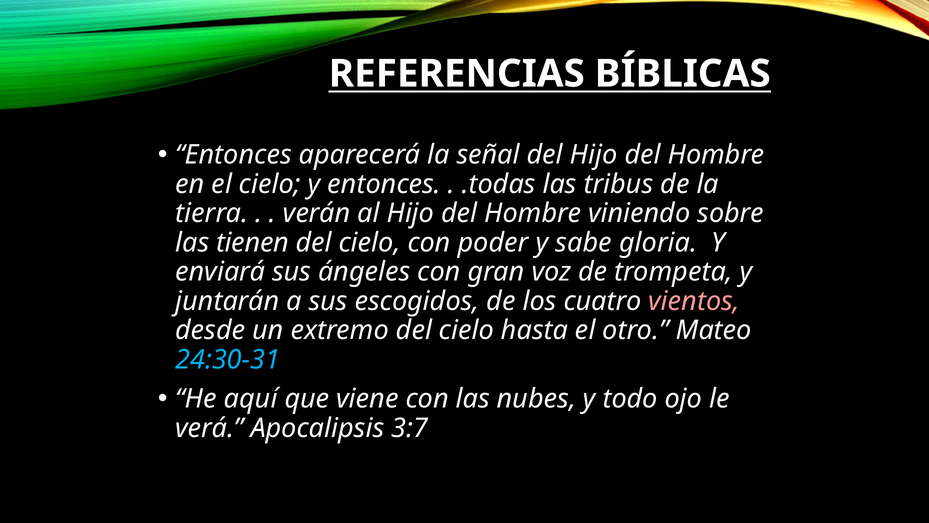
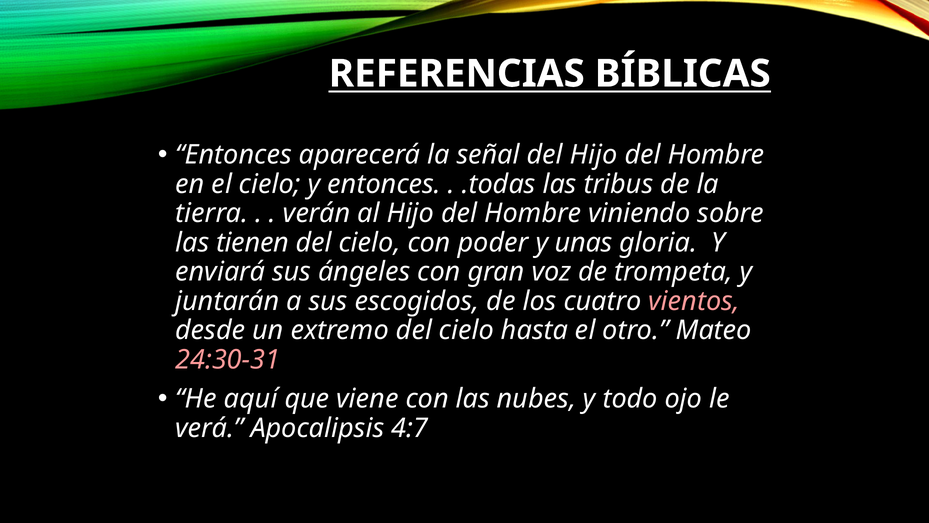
sabe: sabe -> unas
24:30-31 colour: light blue -> pink
3:7: 3:7 -> 4:7
